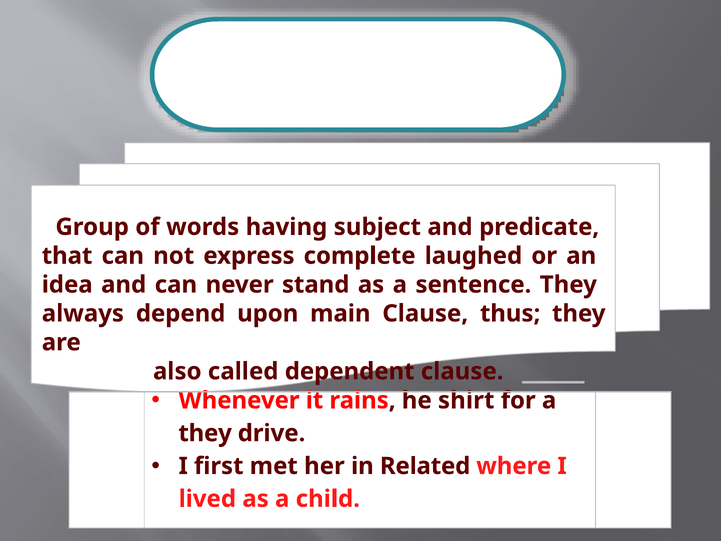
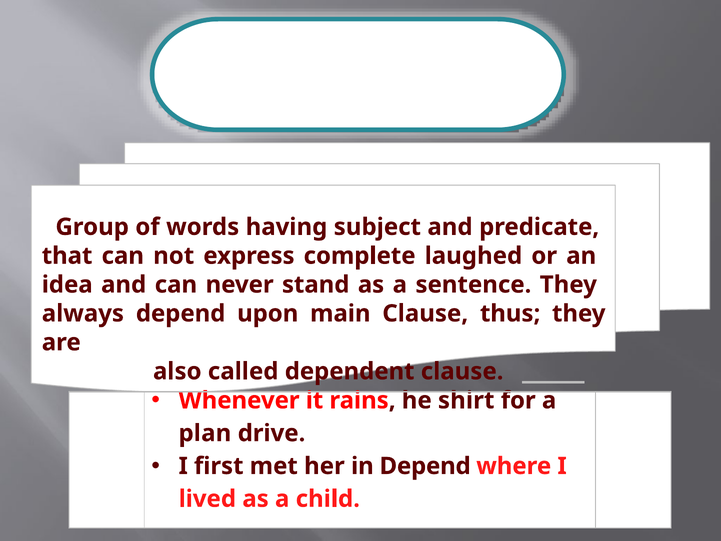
they at (205, 433): they -> plan
in Related: Related -> Depend
